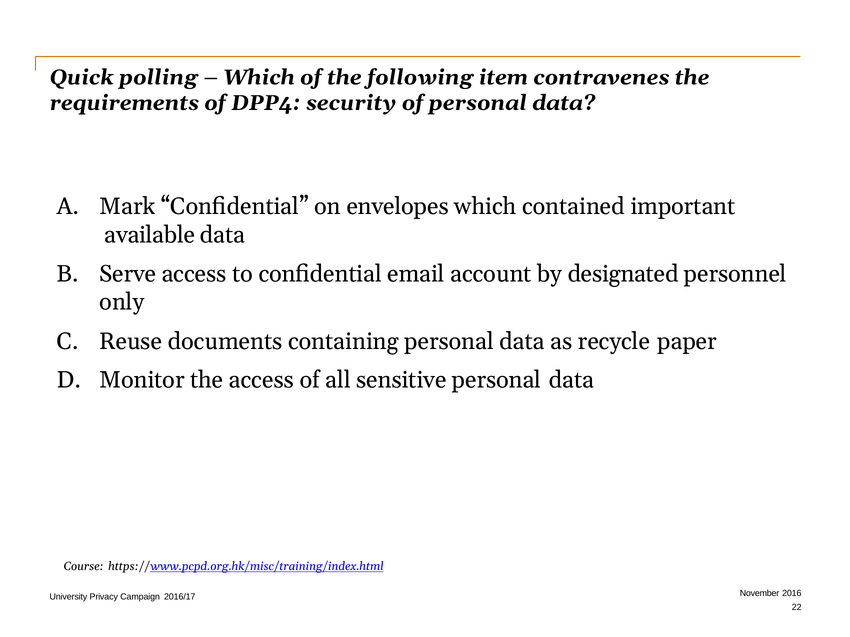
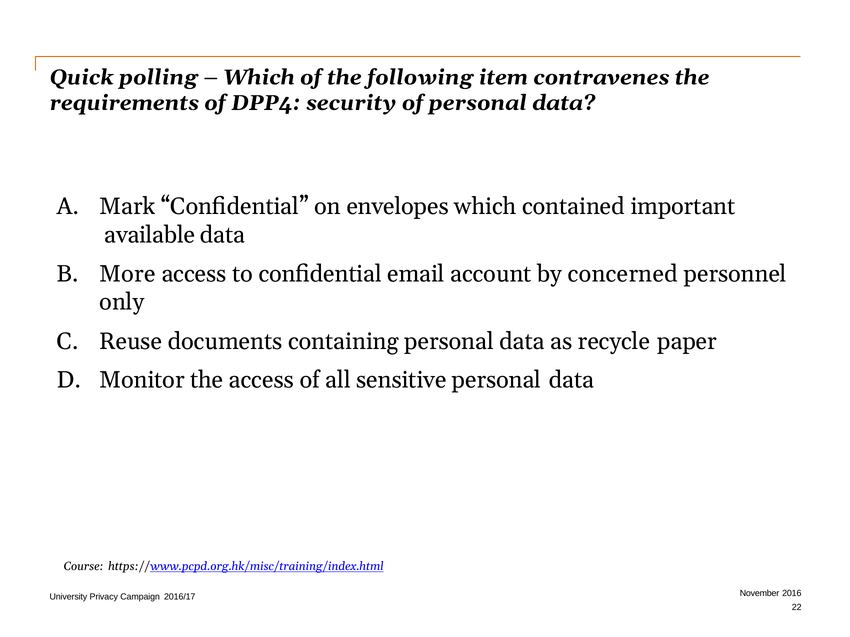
Serve: Serve -> More
designated: designated -> concerned
